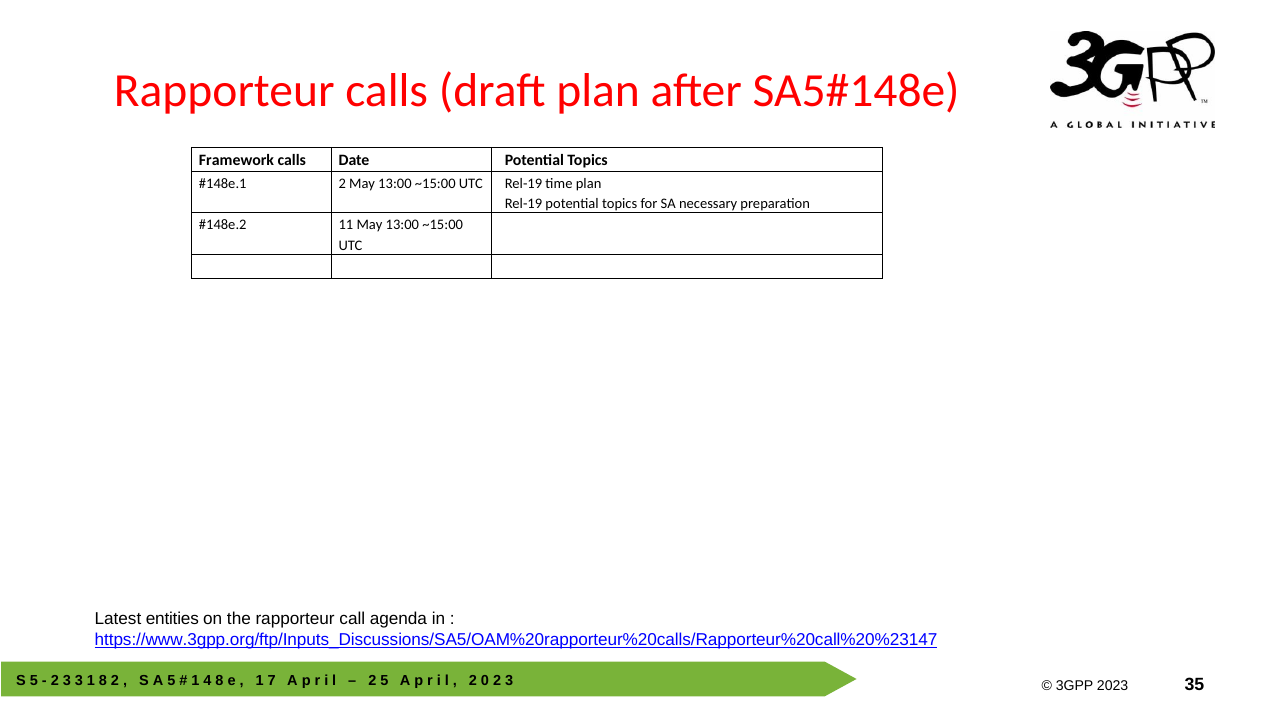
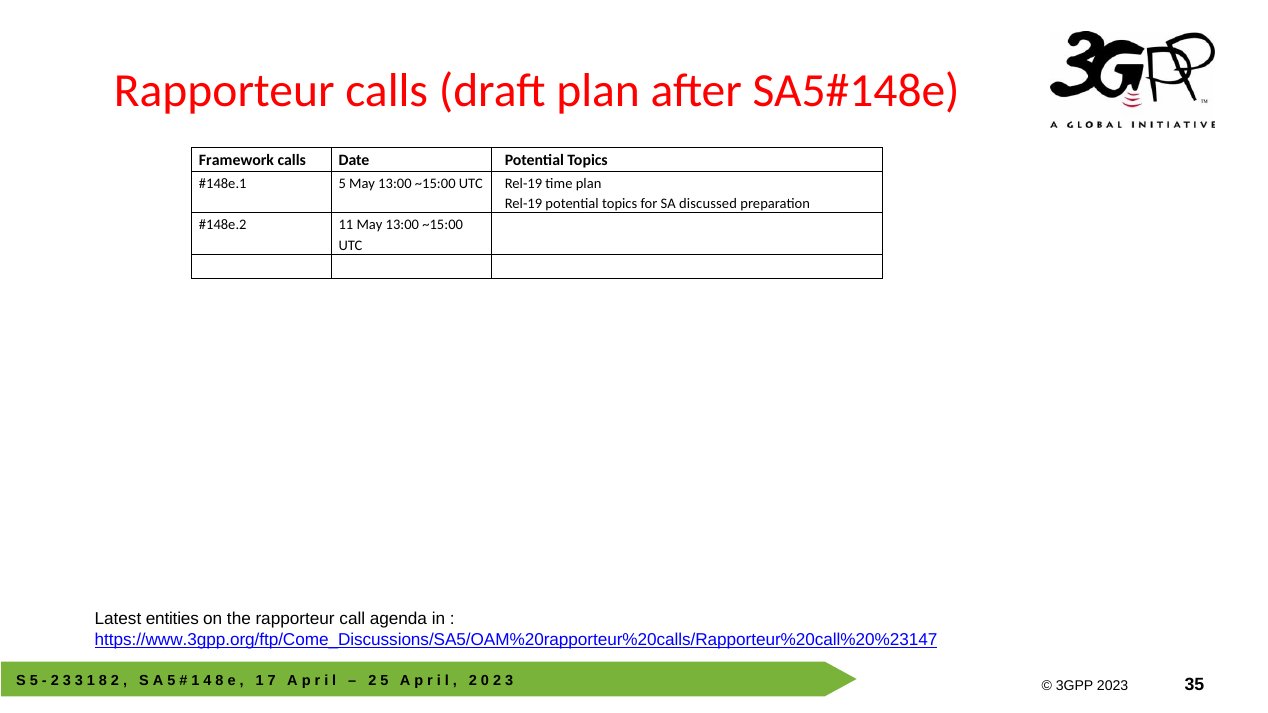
2 at (342, 184): 2 -> 5
necessary: necessary -> discussed
https://www.3gpp.org/ftp/Inputs_Discussions/SA5/OAM%20rapporteur%20calls/Rapporteur%20call%20%23147: https://www.3gpp.org/ftp/Inputs_Discussions/SA5/OAM%20rapporteur%20calls/Rapporteur%20call%20%23147 -> https://www.3gpp.org/ftp/Come_Discussions/SA5/OAM%20rapporteur%20calls/Rapporteur%20call%20%23147
